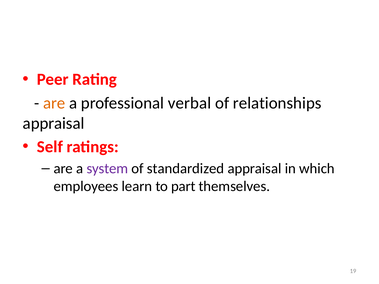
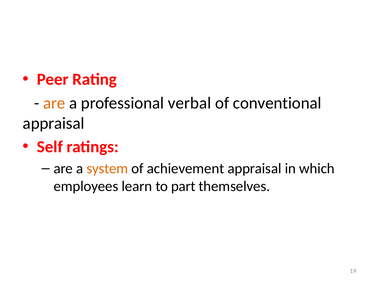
relationships: relationships -> conventional
system colour: purple -> orange
standardized: standardized -> achievement
